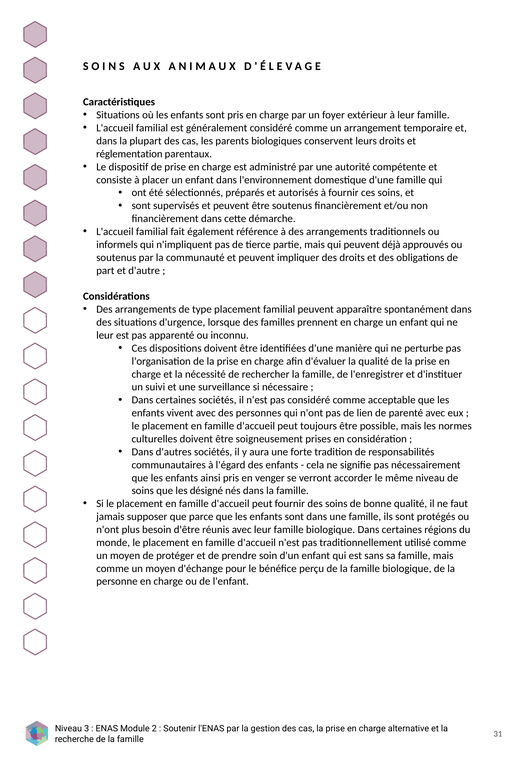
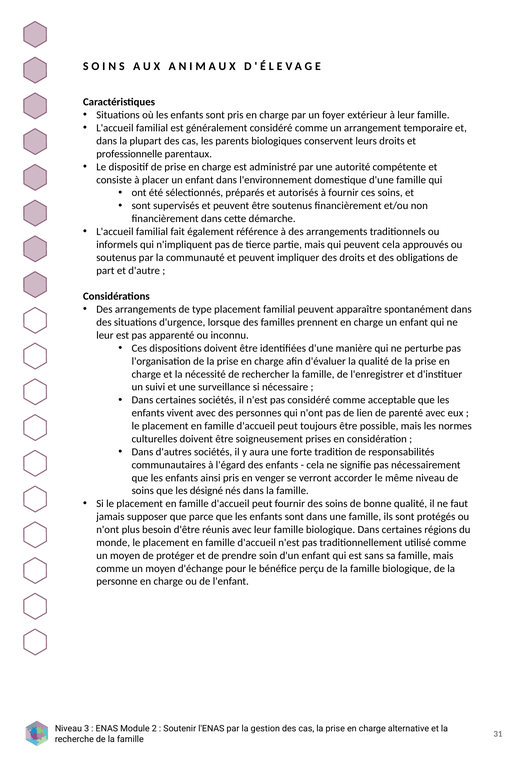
réglementation: réglementation -> professionnelle
peuvent déjà: déjà -> cela
